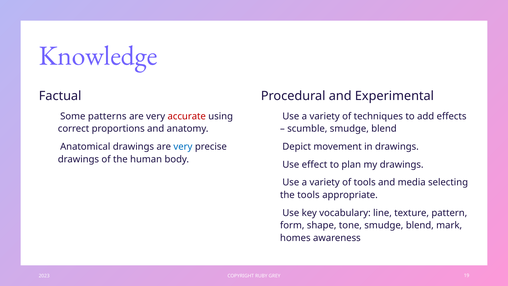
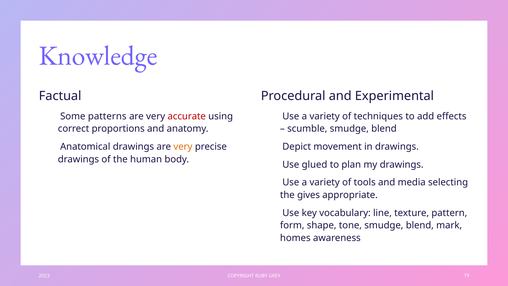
very at (183, 147) colour: blue -> orange
effect: effect -> glued
the tools: tools -> gives
